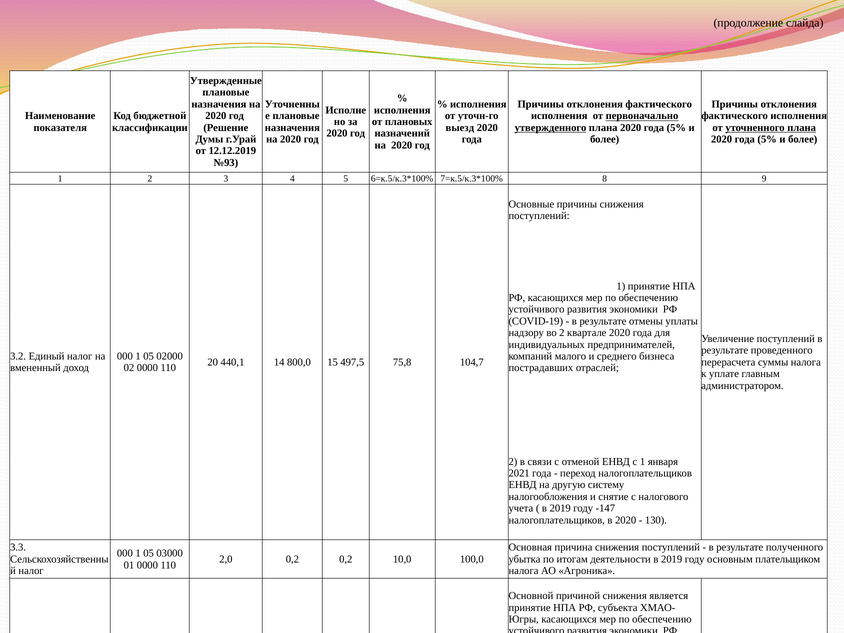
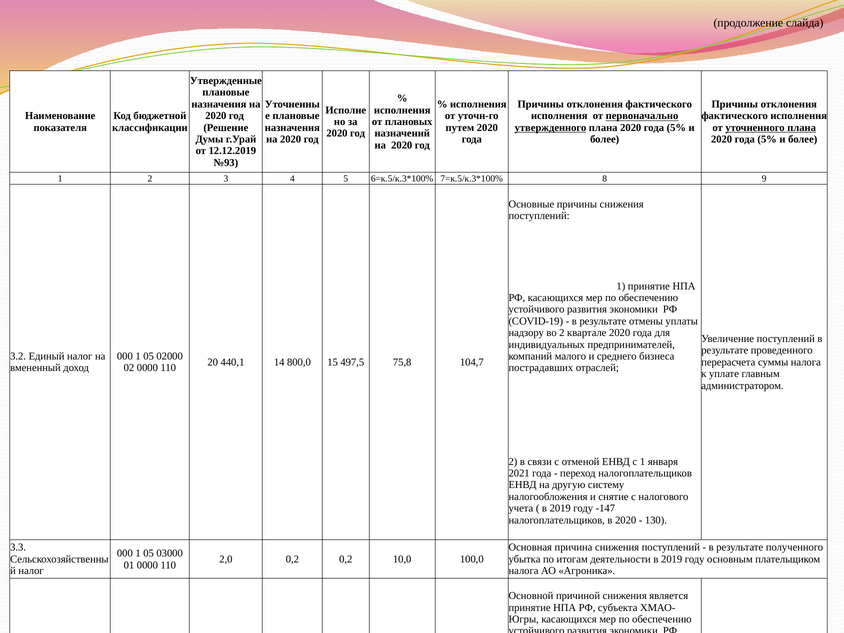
выезд: выезд -> путем
